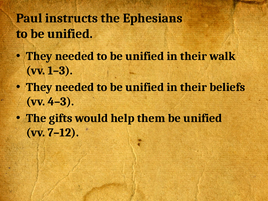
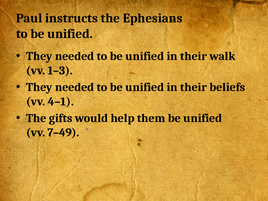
4–3: 4–3 -> 4–1
7–12: 7–12 -> 7–49
